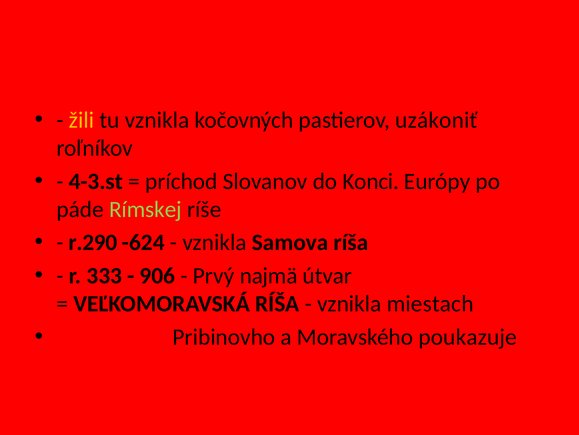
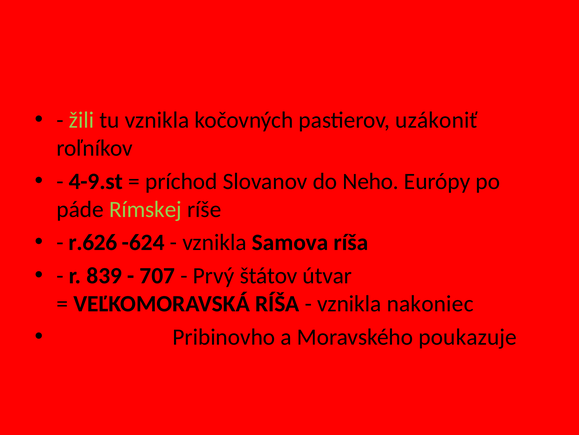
žili colour: yellow -> light green
4-3.st: 4-3.st -> 4-9.st
Konci: Konci -> Neho
r.290: r.290 -> r.626
333: 333 -> 839
906: 906 -> 707
najmä: najmä -> štátov
miestach: miestach -> nakoniec
